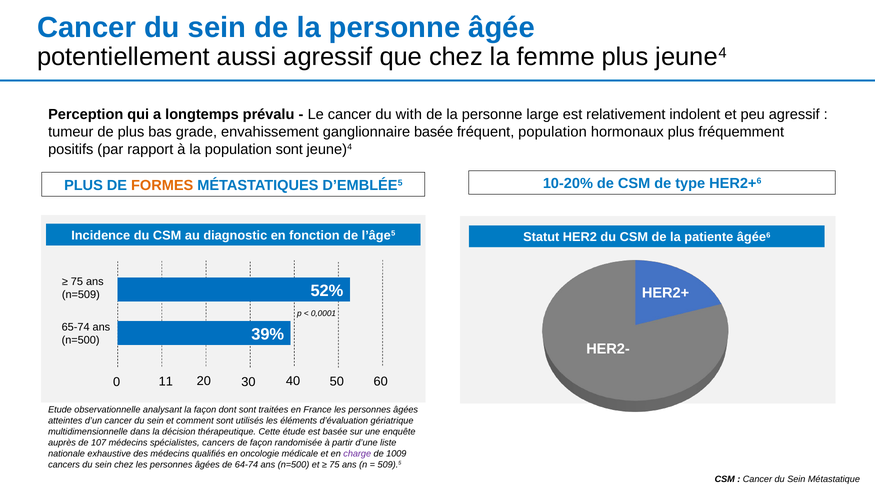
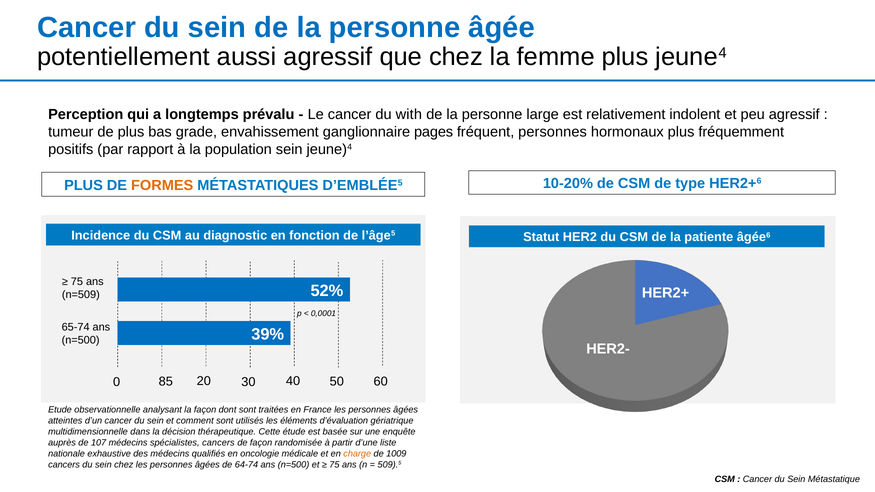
ganglionnaire basée: basée -> pages
fréquent population: population -> personnes
population sont: sont -> sein
11: 11 -> 85
charge colour: purple -> orange
